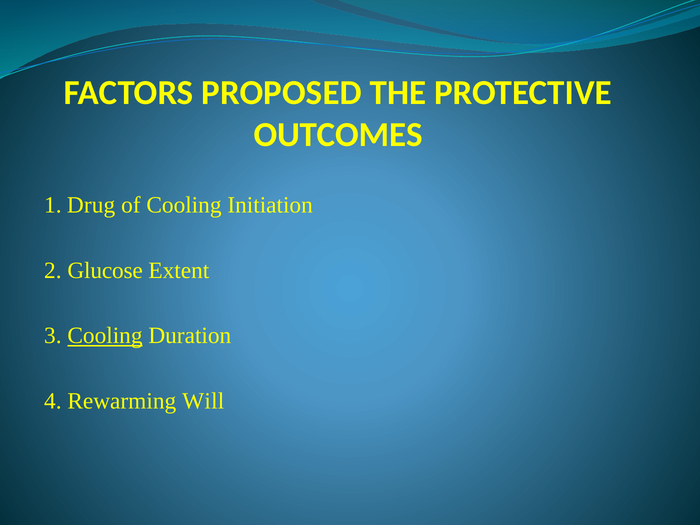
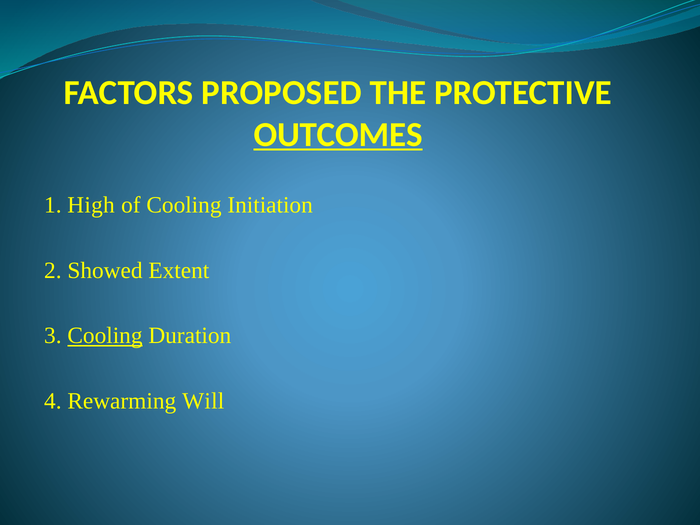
OUTCOMES underline: none -> present
Drug: Drug -> High
Glucose: Glucose -> Showed
